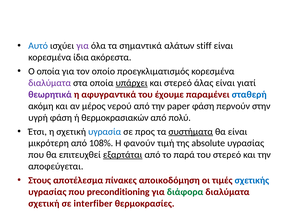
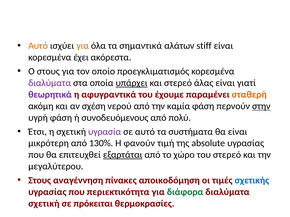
Αυτό at (38, 46) colour: blue -> orange
για at (83, 46) colour: purple -> orange
ίδια: ίδια -> έχει
Ο οποία: οποία -> στους
σταθερή colour: blue -> orange
μέρος: μέρος -> σχέση
paper: paper -> καμία
στην underline: none -> present
θερμοκρασιακών: θερμοκρασιακών -> συνοδευόμενους
υγρασία colour: blue -> purple
σε προς: προς -> αυτό
συστήματα underline: present -> none
108%: 108% -> 130%
παρά: παρά -> χώρο
αποφεύγεται: αποφεύγεται -> μεγαλύτερου
αποτέλεσμα: αποτέλεσμα -> αναγέννηση
preconditioning: preconditioning -> περιεκτικότητα
interfiber: interfiber -> πρόκειται
